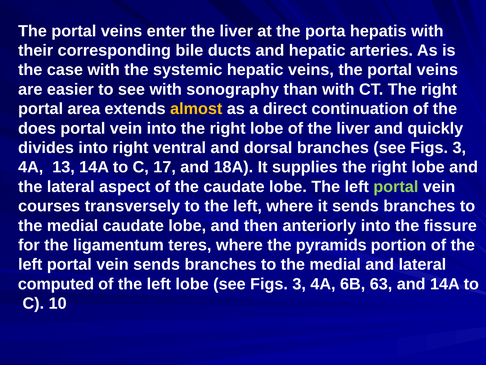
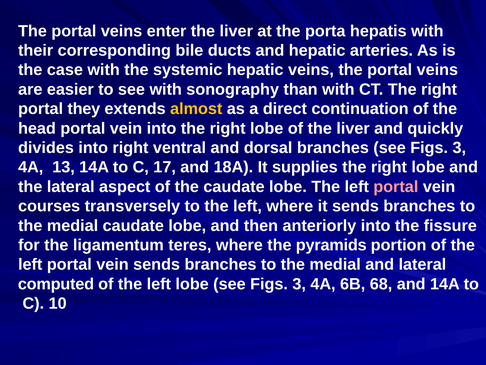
area: area -> they
does: does -> head
portal at (396, 186) colour: light green -> pink
63: 63 -> 68
